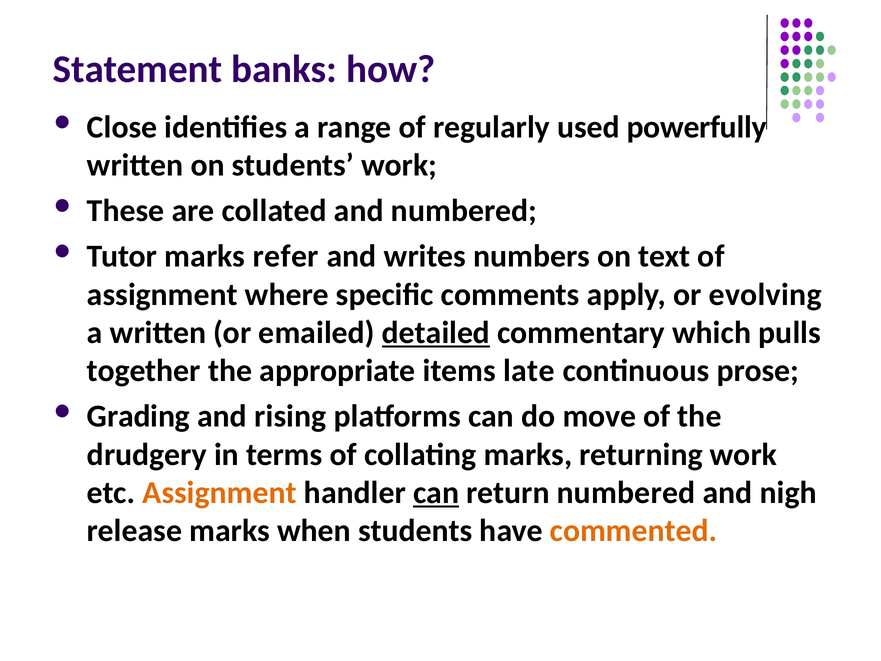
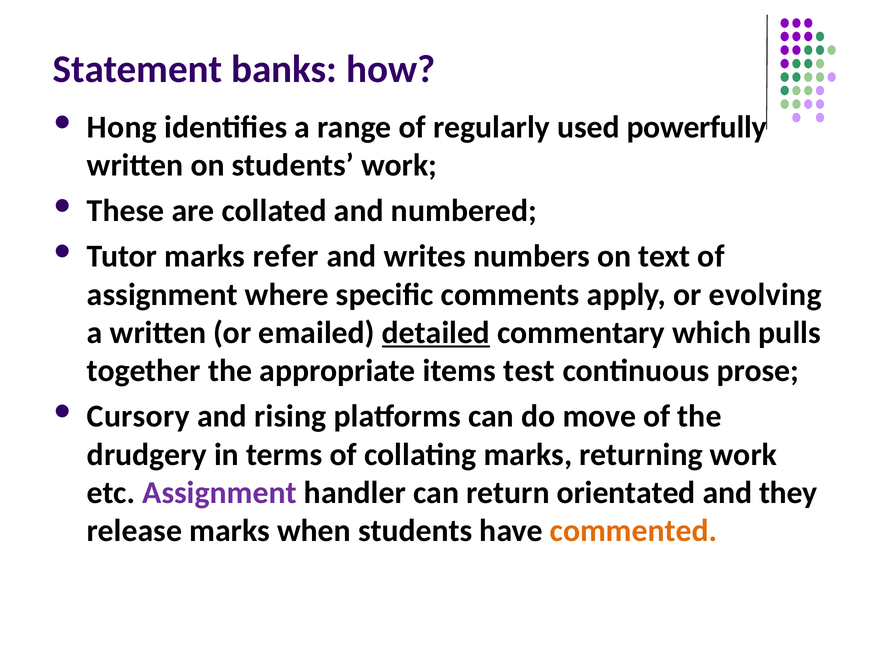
Close: Close -> Hong
late: late -> test
Grading: Grading -> Cursory
Assignment at (220, 493) colour: orange -> purple
can at (436, 493) underline: present -> none
return numbered: numbered -> orientated
nigh: nigh -> they
